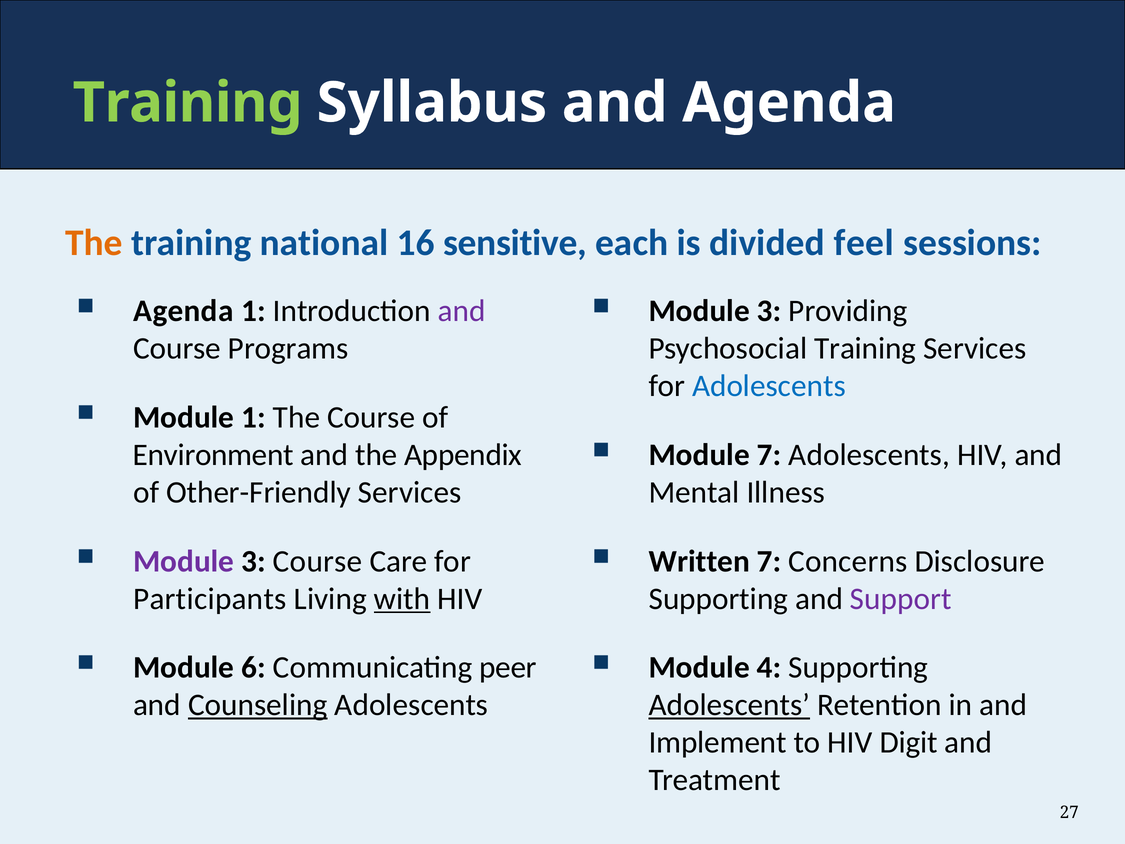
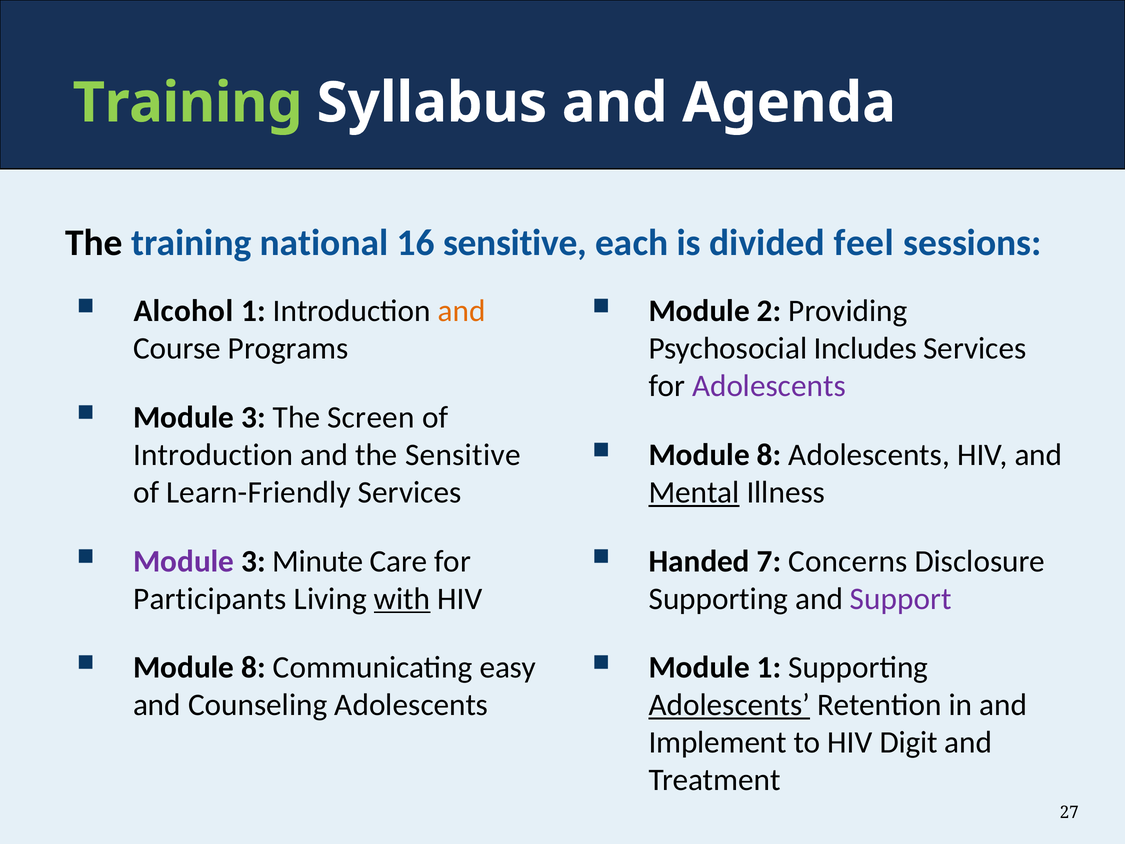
The at (94, 243) colour: orange -> black
Agenda at (183, 311): Agenda -> Alcohol
and at (462, 311) colour: purple -> orange
3 at (769, 311): 3 -> 2
Psychosocial Training: Training -> Includes
Adolescents at (769, 386) colour: blue -> purple
1 at (254, 417): 1 -> 3
The Course: Course -> Screen
7 at (769, 455): 7 -> 8
Environment at (213, 455): Environment -> Introduction
the Appendix: Appendix -> Sensitive
Other-Friendly: Other-Friendly -> Learn-Friendly
Mental underline: none -> present
3 Course: Course -> Minute
Written: Written -> Handed
6 at (254, 667): 6 -> 8
peer: peer -> easy
Module 4: 4 -> 1
Counseling underline: present -> none
